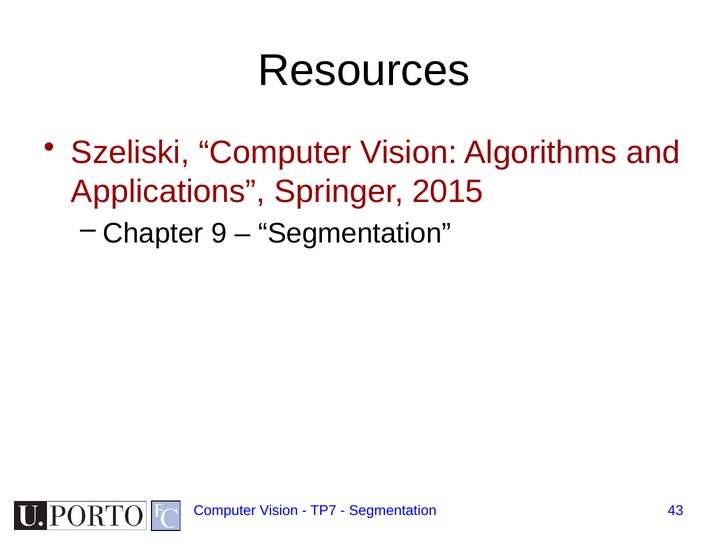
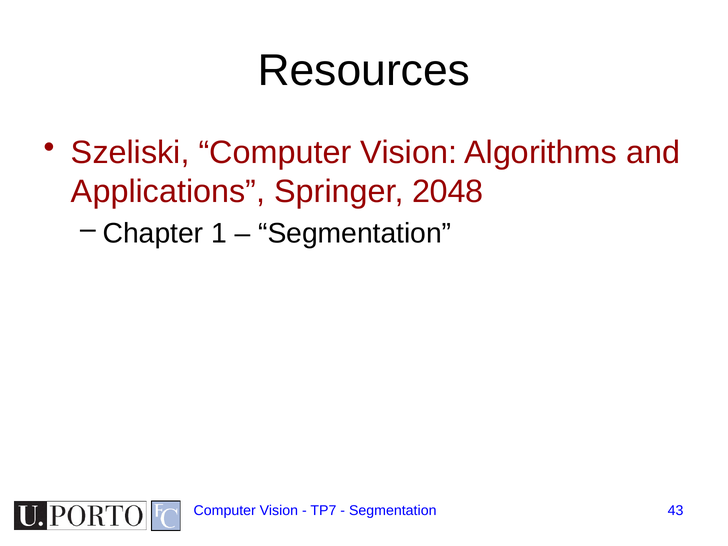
2015: 2015 -> 2048
9: 9 -> 1
